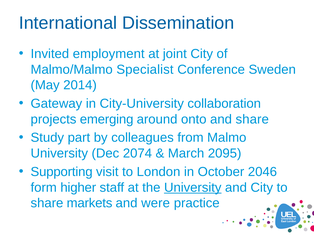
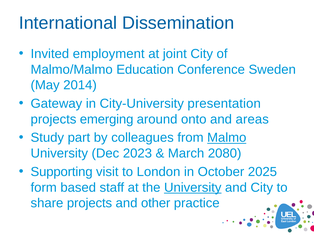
Specialist: Specialist -> Education
collaboration: collaboration -> presentation
and share: share -> areas
Malmo underline: none -> present
2074: 2074 -> 2023
2095: 2095 -> 2080
2046: 2046 -> 2025
higher: higher -> based
share markets: markets -> projects
were: were -> other
